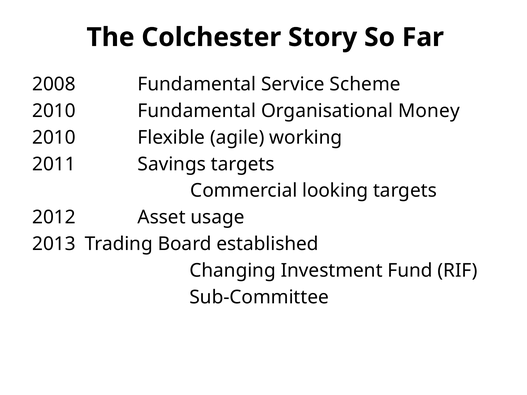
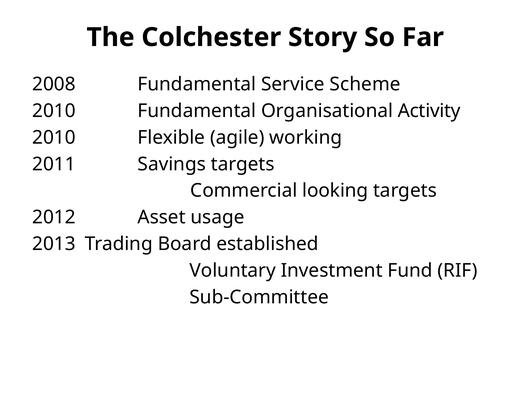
Money: Money -> Activity
Changing: Changing -> Voluntary
